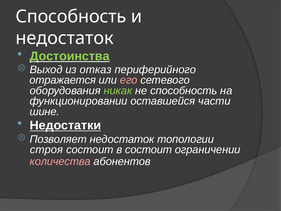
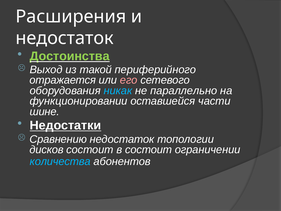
Способность at (71, 16): Способность -> Расширения
отказ: отказ -> такой
никак colour: light green -> light blue
не способность: способность -> параллельно
Позволяет: Позволяет -> Сравнению
строя: строя -> дисков
количества colour: pink -> light blue
